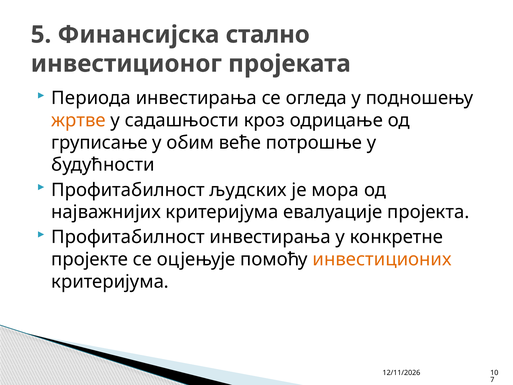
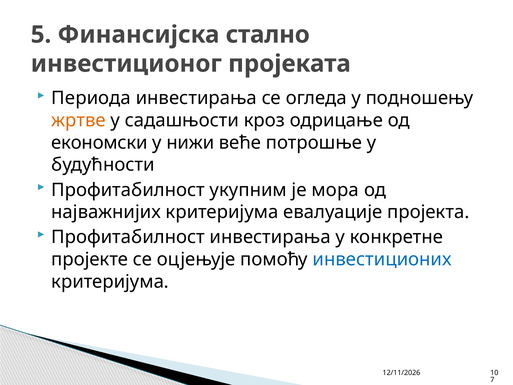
груписање: груписање -> економски
обим: обим -> нижи
људских: људских -> укупним
инвестиционих colour: orange -> blue
